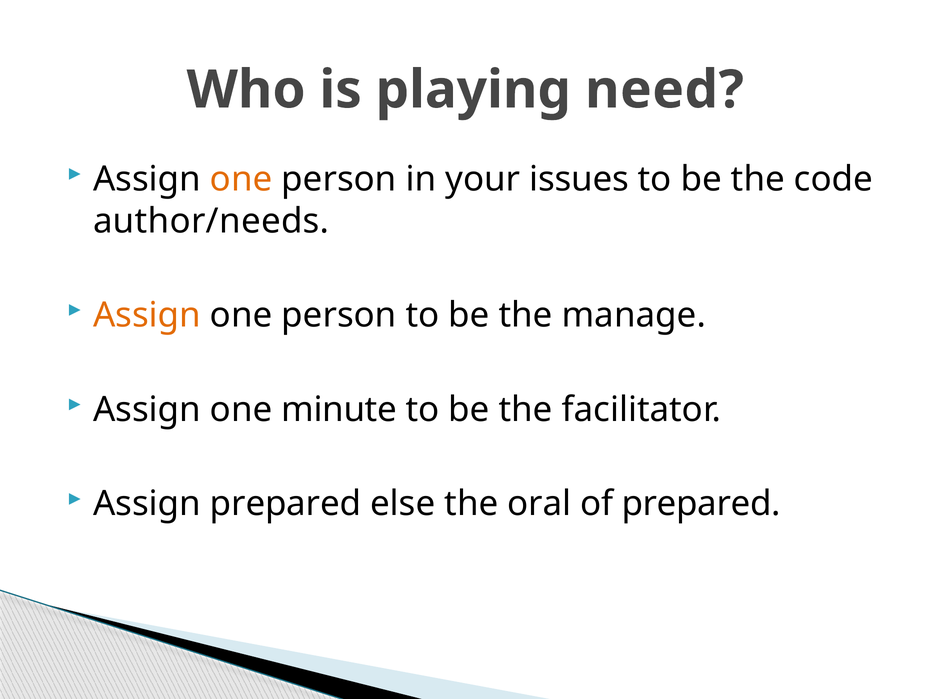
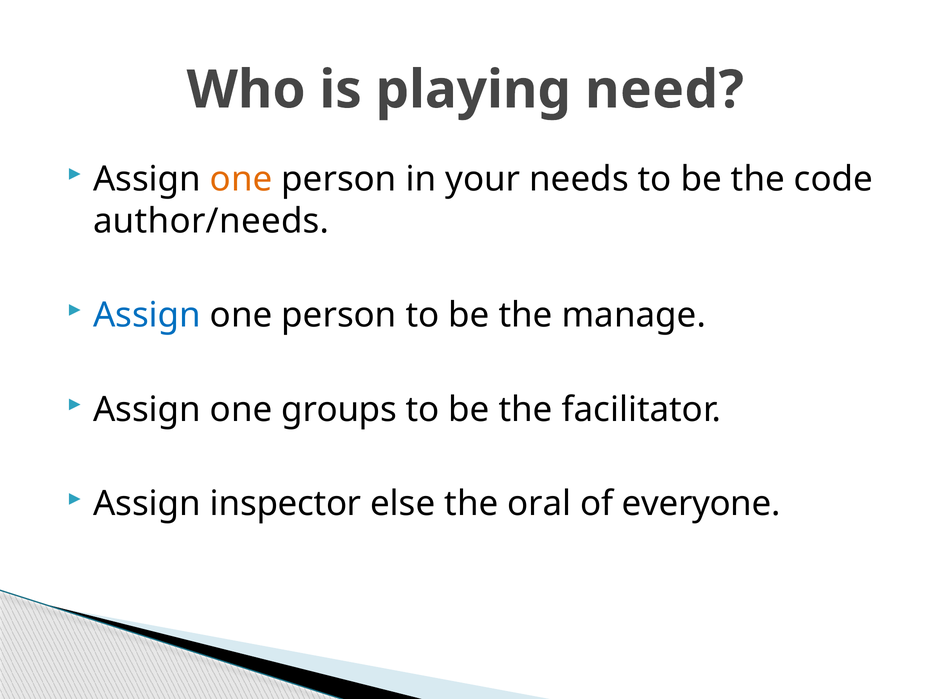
issues: issues -> needs
Assign at (147, 315) colour: orange -> blue
minute: minute -> groups
Assign prepared: prepared -> inspector
of prepared: prepared -> everyone
